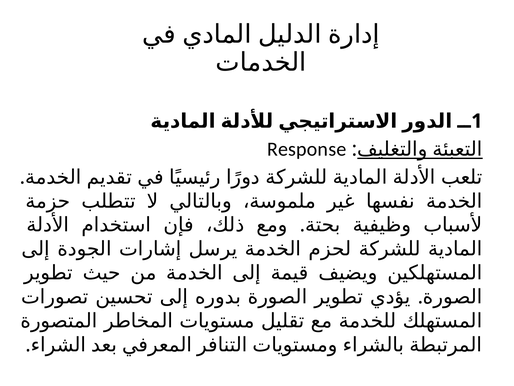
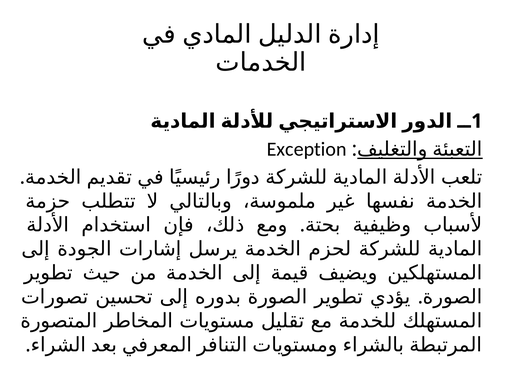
Response: Response -> Exception
